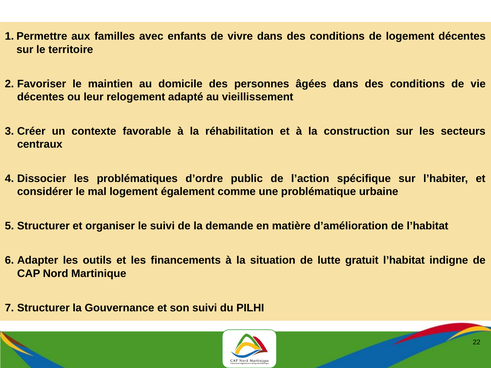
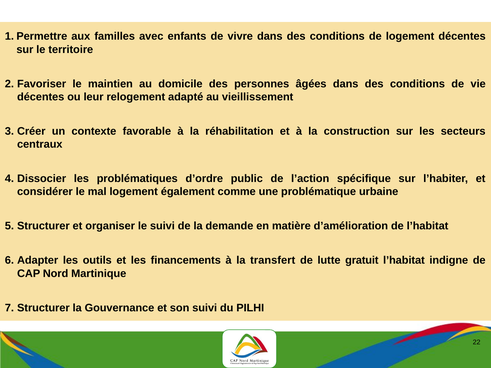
situation: situation -> transfert
